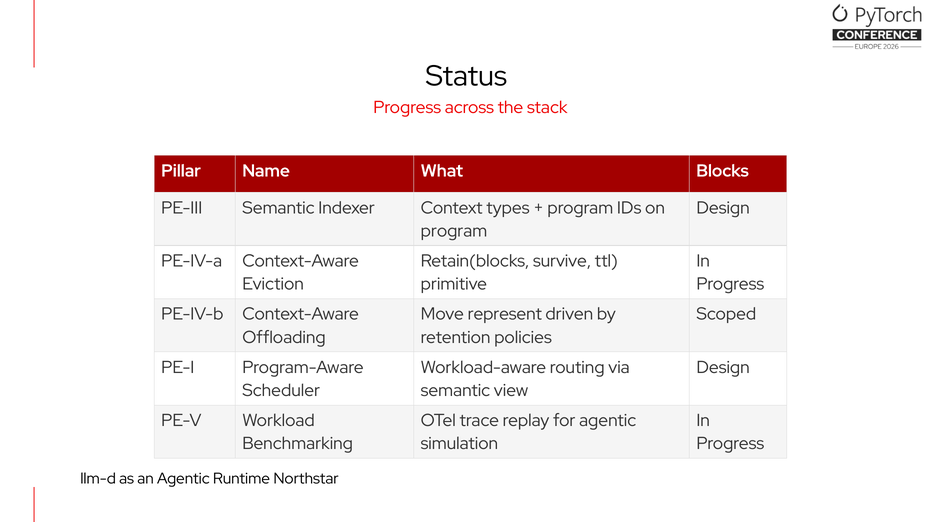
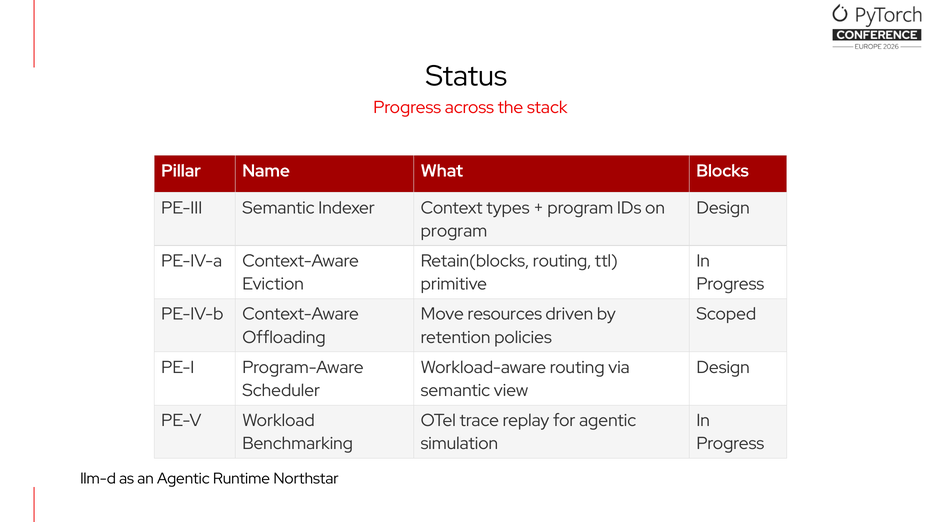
Retain(blocks survive: survive -> routing
represent: represent -> resources
